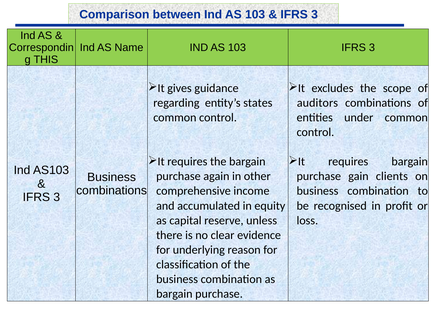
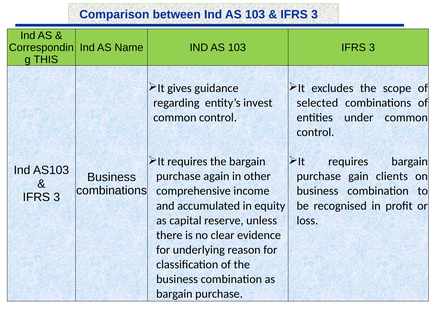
states: states -> invest
auditors: auditors -> selected
